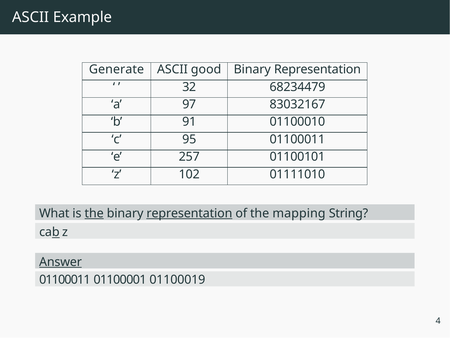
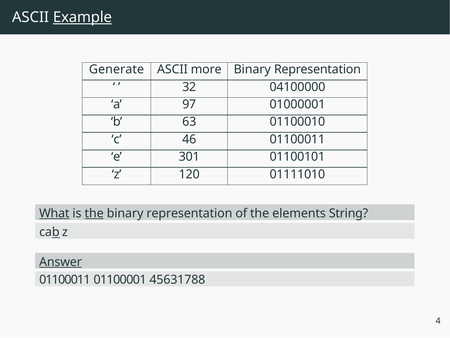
Example underline: none -> present
good: good -> more
68234479: 68234479 -> 04100000
83032167: 83032167 -> 01000001
91: 91 -> 63
95: 95 -> 46
257: 257 -> 301
102: 102 -> 120
What underline: none -> present
representation at (189, 213) underline: present -> none
mapping: mapping -> elements
01100019: 01100019 -> 45631788
